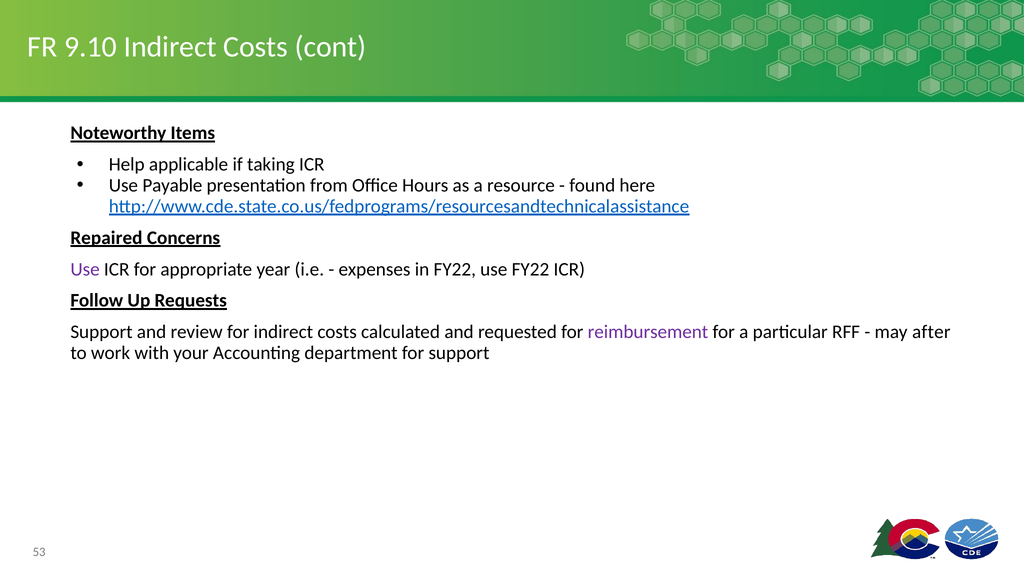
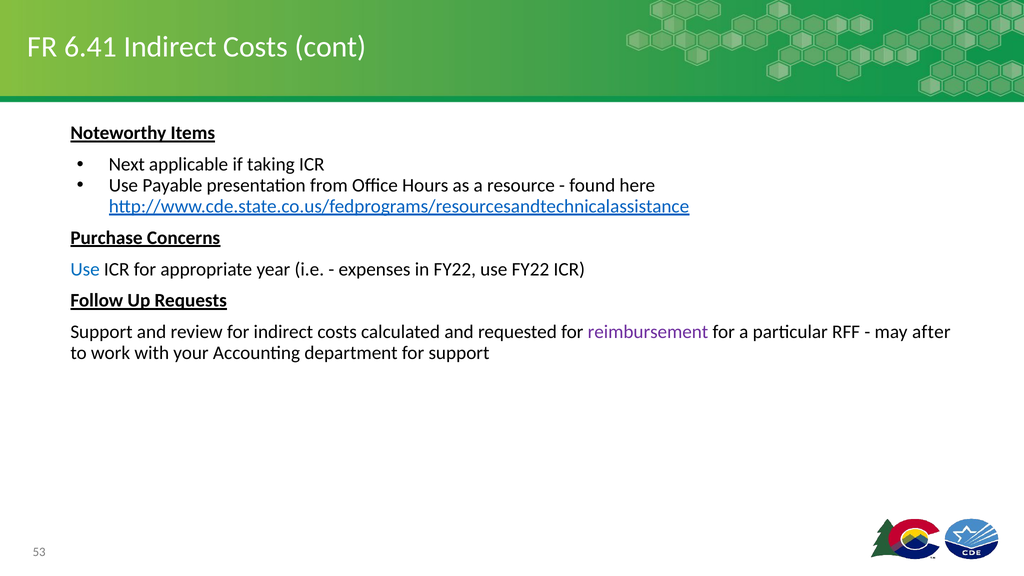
9.10: 9.10 -> 6.41
Help: Help -> Next
Repaired: Repaired -> Purchase
Use at (85, 269) colour: purple -> blue
